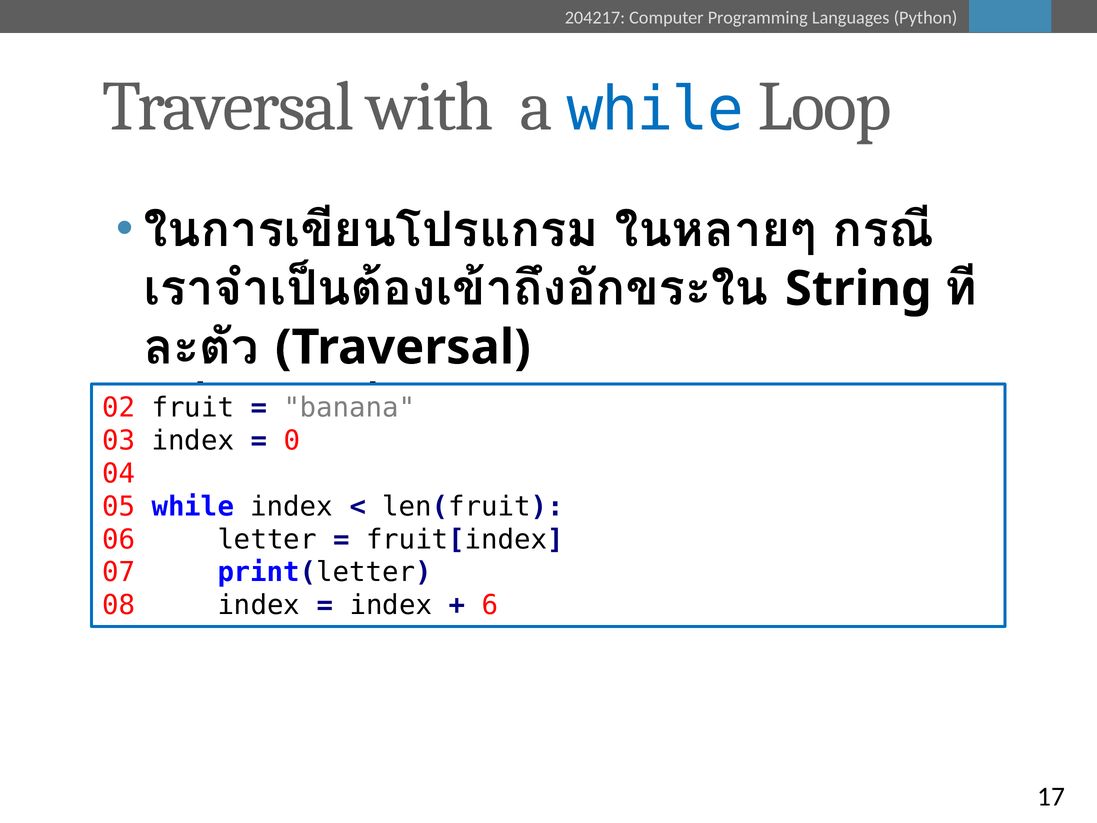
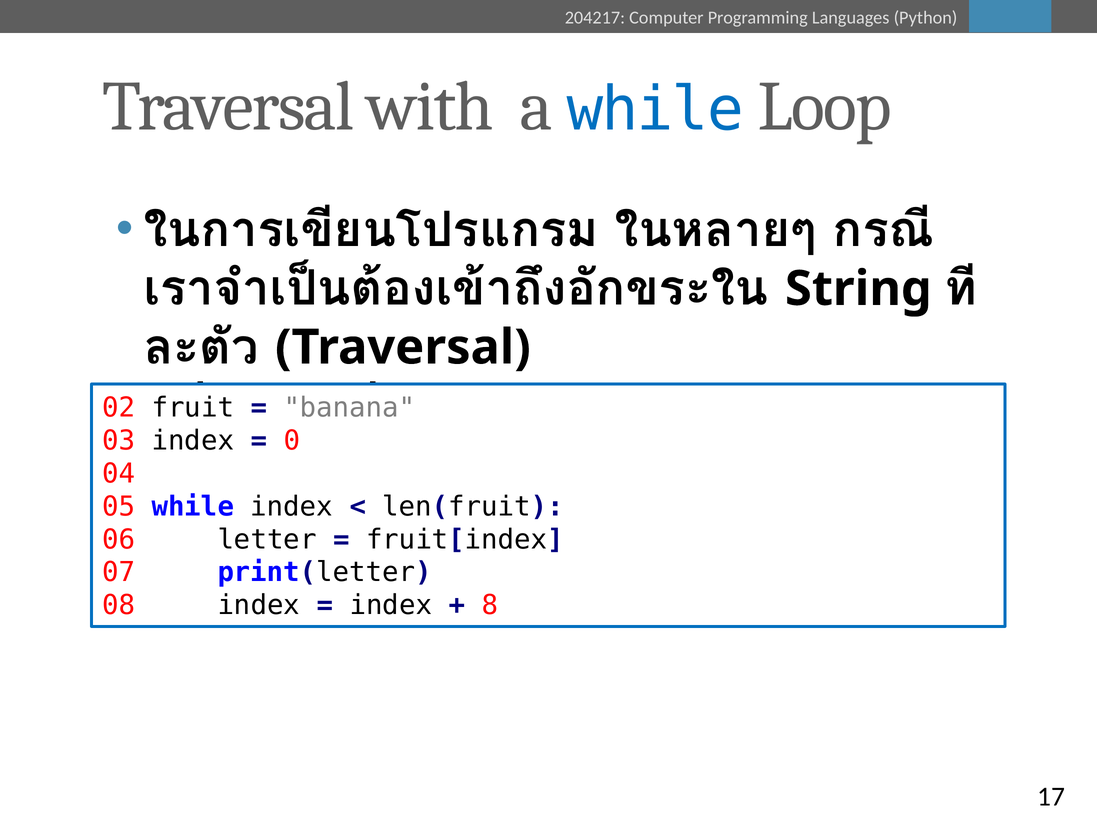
6: 6 -> 8
